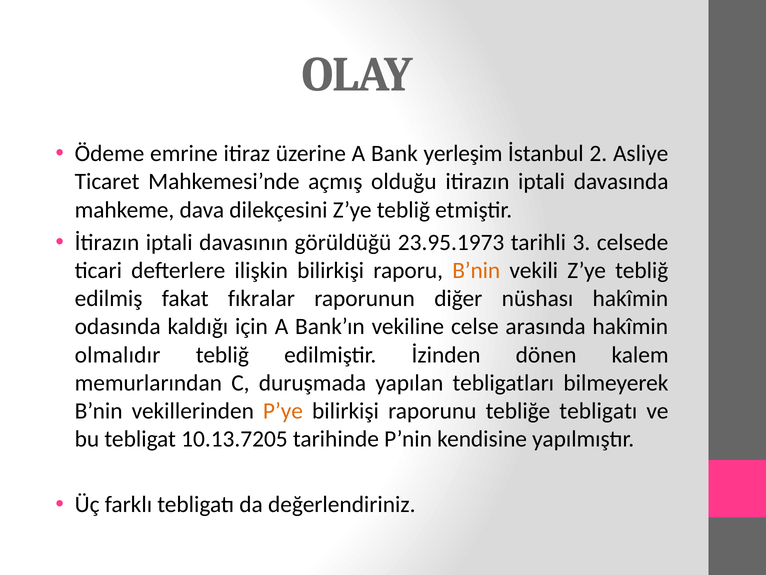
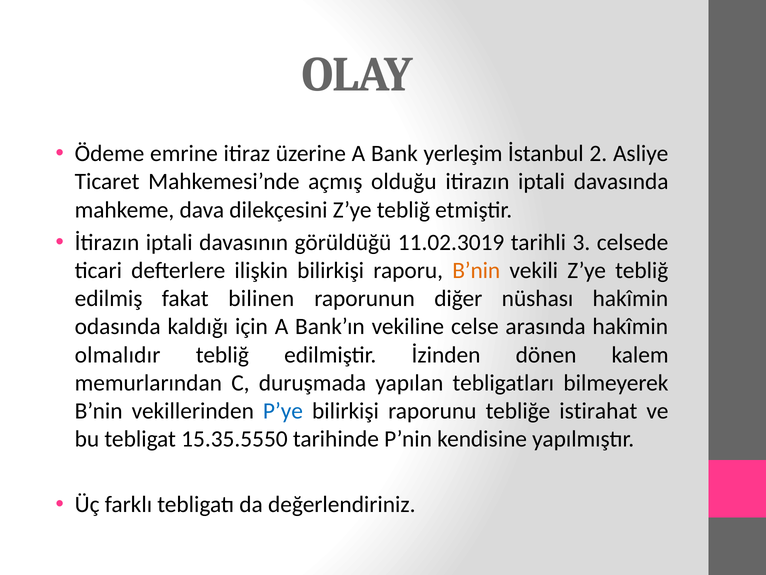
23.95.1973: 23.95.1973 -> 11.02.3019
fıkralar: fıkralar -> bilinen
P’ye colour: orange -> blue
tebliğe tebligatı: tebligatı -> istirahat
10.13.7205: 10.13.7205 -> 15.35.5550
